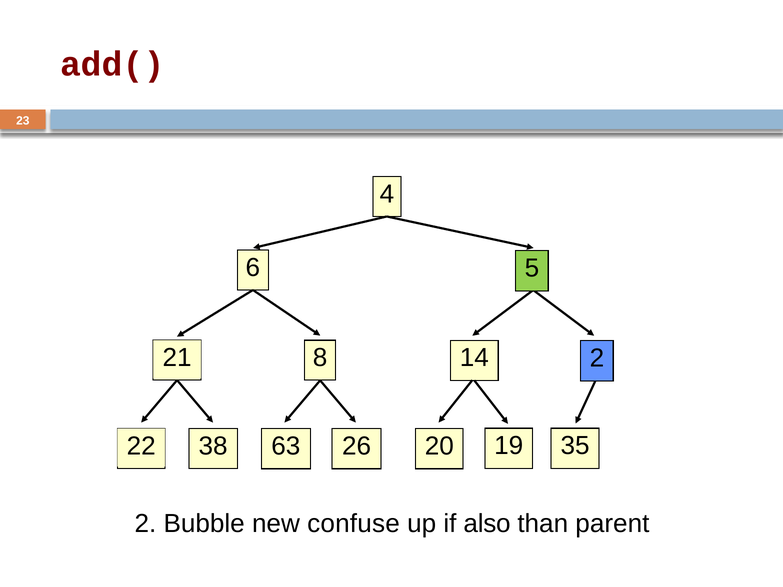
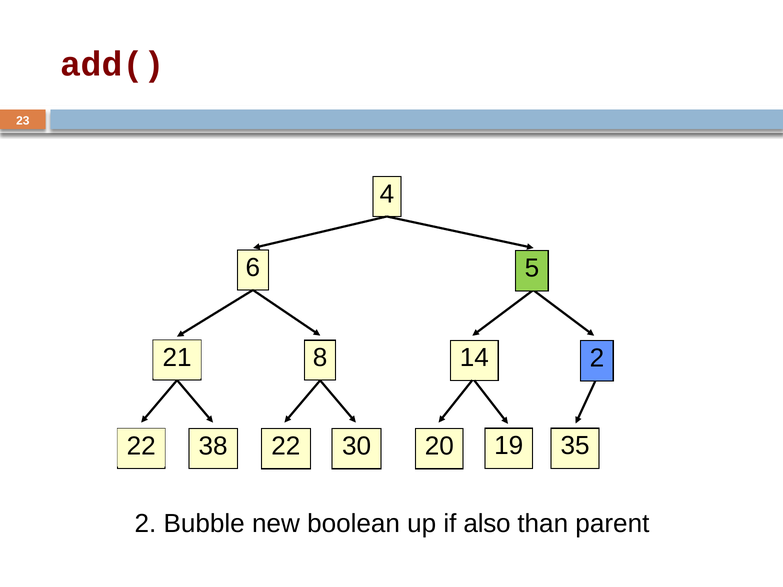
22 63: 63 -> 22
26: 26 -> 30
confuse: confuse -> boolean
